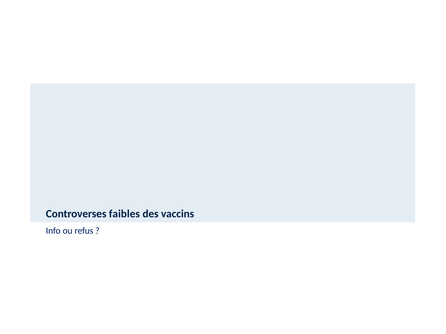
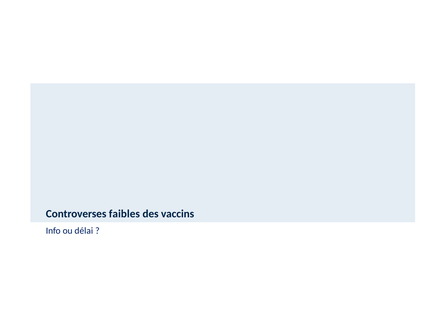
refus: refus -> délai
